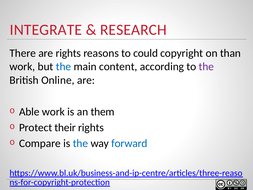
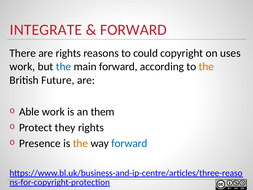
RESEARCH at (133, 30): RESEARCH -> FORWARD
than: than -> uses
main content: content -> forward
the at (206, 67) colour: purple -> orange
Online: Online -> Future
their: their -> they
Compare: Compare -> Presence
the at (80, 143) colour: blue -> orange
